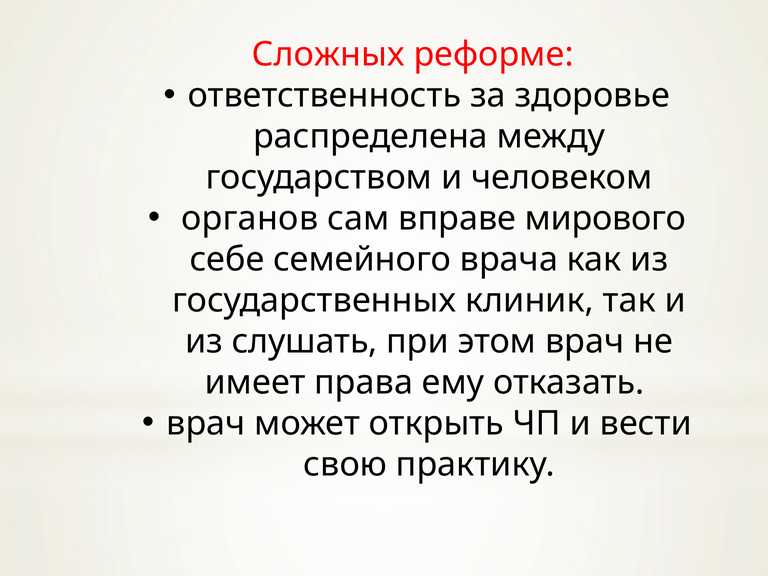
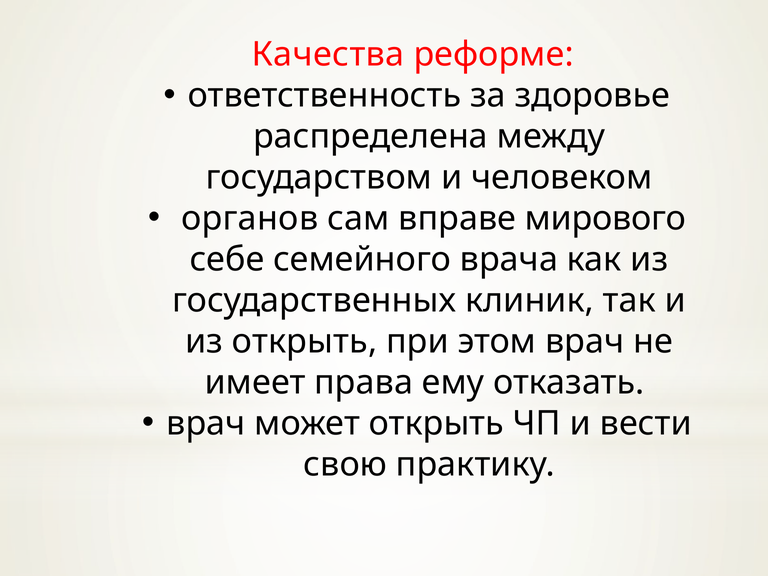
Сложных: Сложных -> Качества
из слушать: слушать -> открыть
